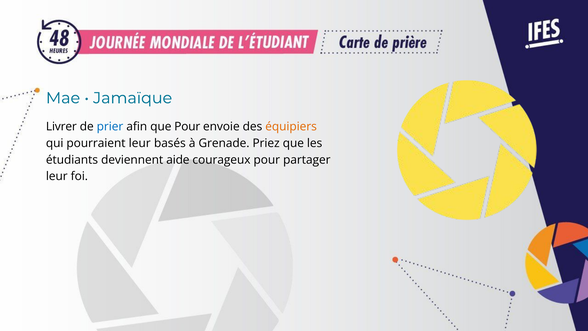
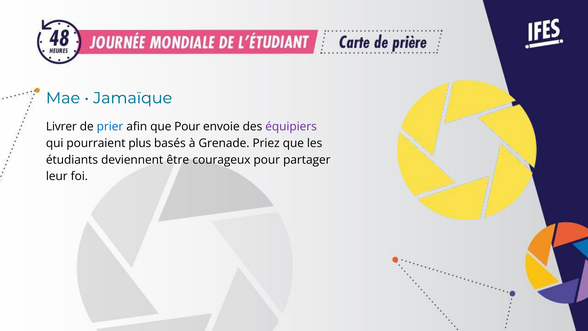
équipiers colour: orange -> purple
pourraient leur: leur -> plus
aide: aide -> être
